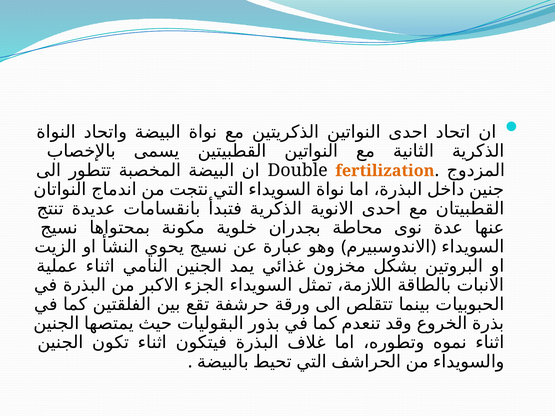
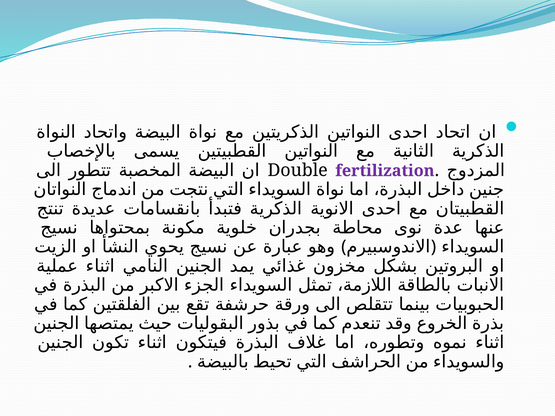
fertilization colour: orange -> purple
